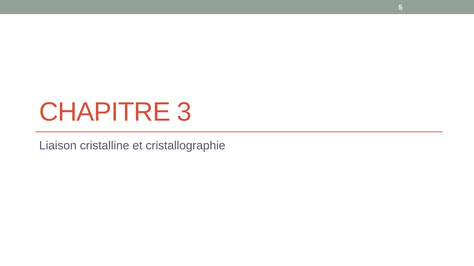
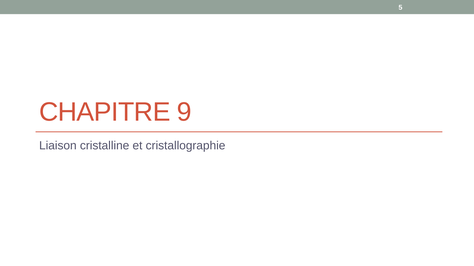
3: 3 -> 9
